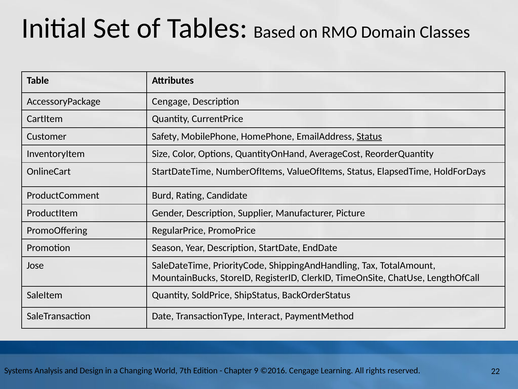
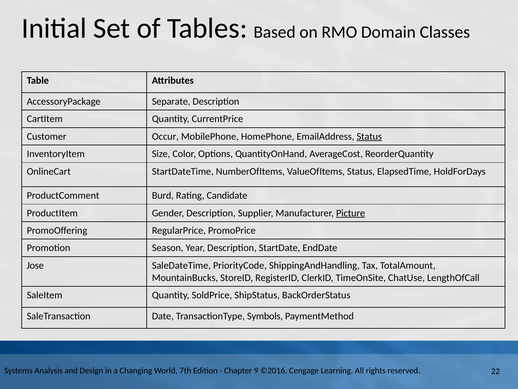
AccessoryPackage Cengage: Cengage -> Separate
Safety: Safety -> Occur
Picture underline: none -> present
Interact: Interact -> Symbols
